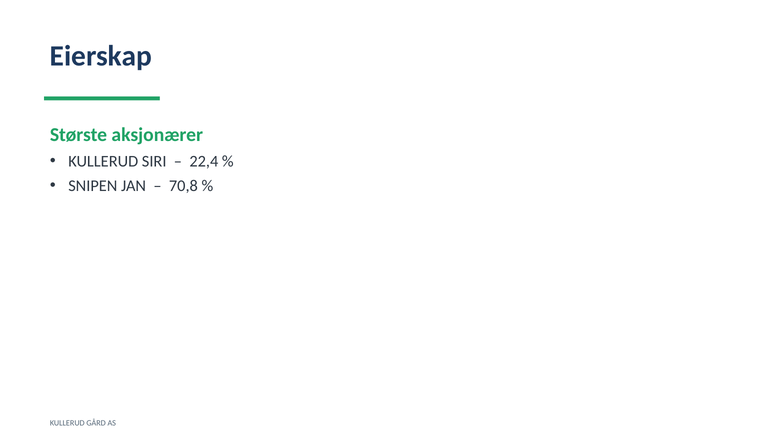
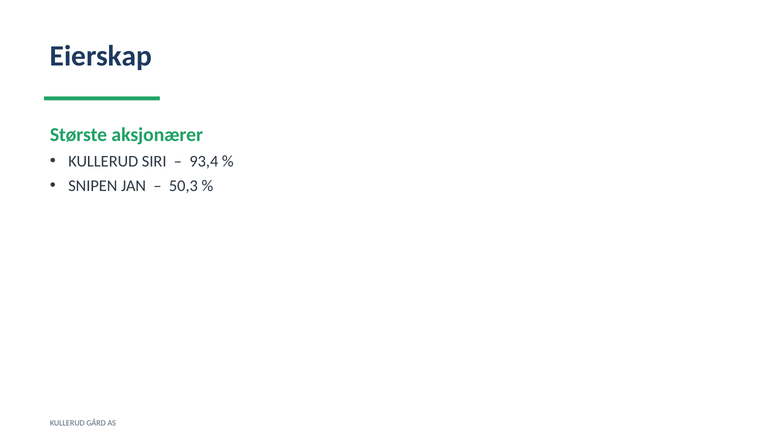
22,4: 22,4 -> 93,4
70,8: 70,8 -> 50,3
